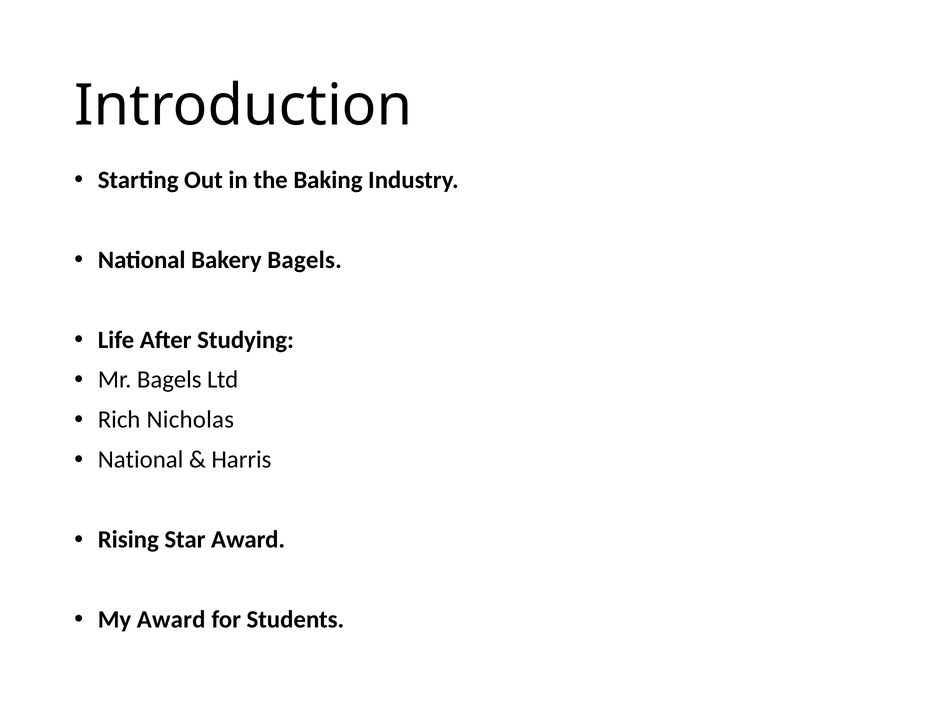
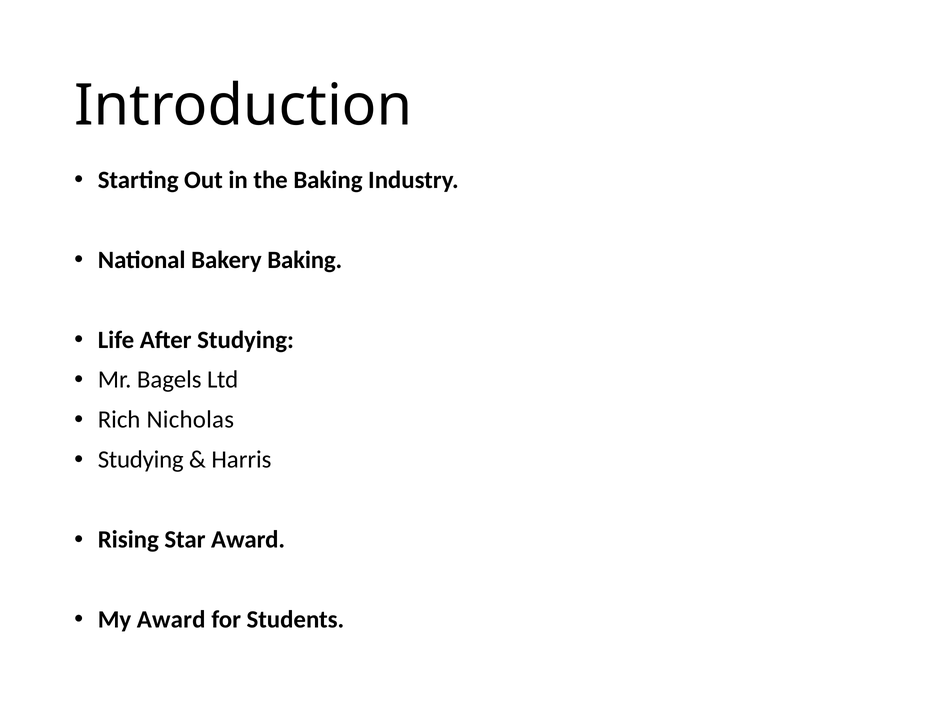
Bakery Bagels: Bagels -> Baking
National at (141, 460): National -> Studying
